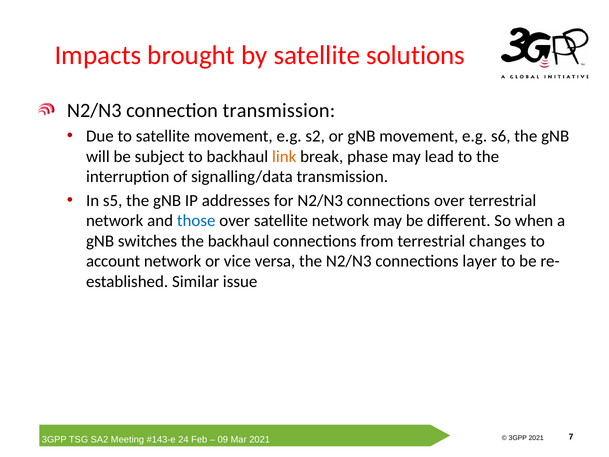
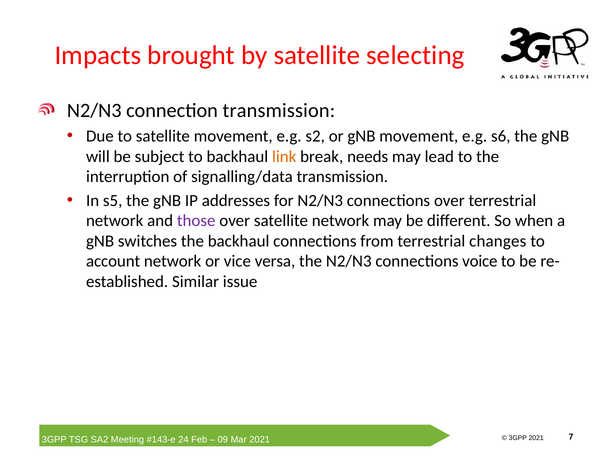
solutions: solutions -> selecting
phase: phase -> needs
those colour: blue -> purple
layer: layer -> voice
